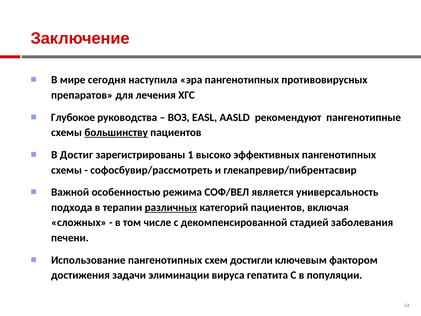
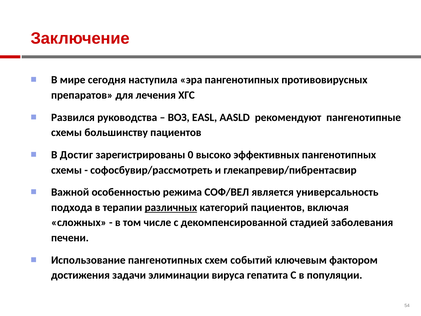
Глубокое: Глубокое -> Развился
большинству underline: present -> none
1: 1 -> 0
достигли: достигли -> событий
